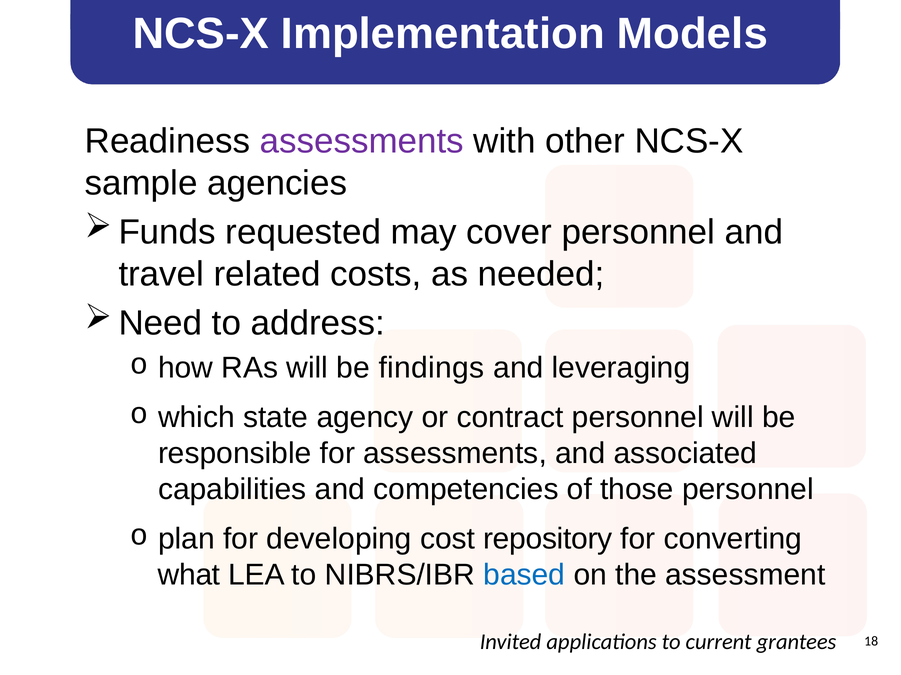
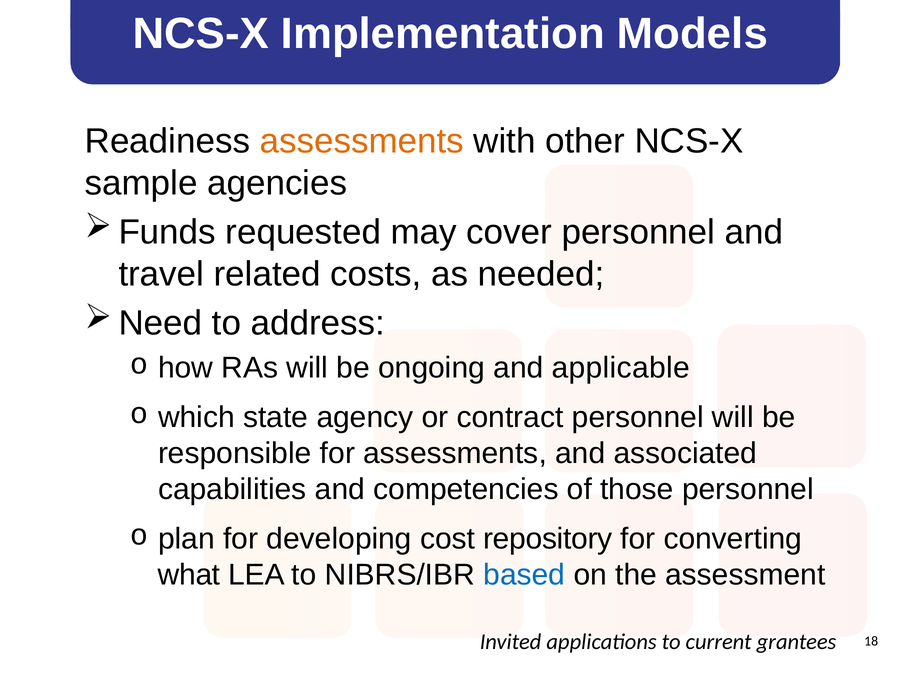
assessments at (362, 141) colour: purple -> orange
findings: findings -> ongoing
leveraging: leveraging -> applicable
